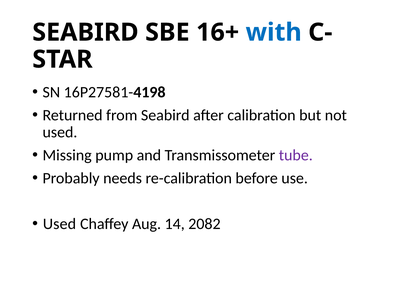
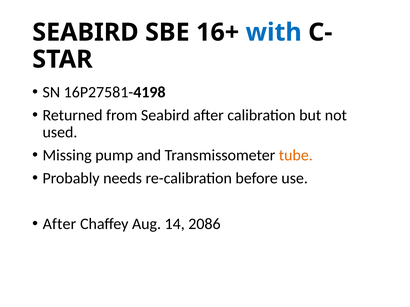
tube colour: purple -> orange
Used at (59, 224): Used -> After
2082: 2082 -> 2086
